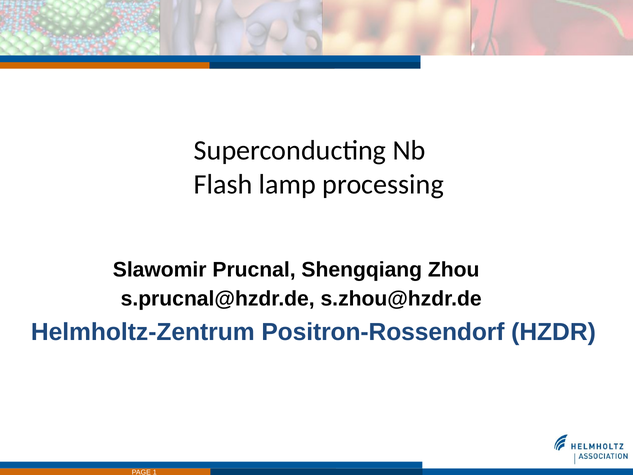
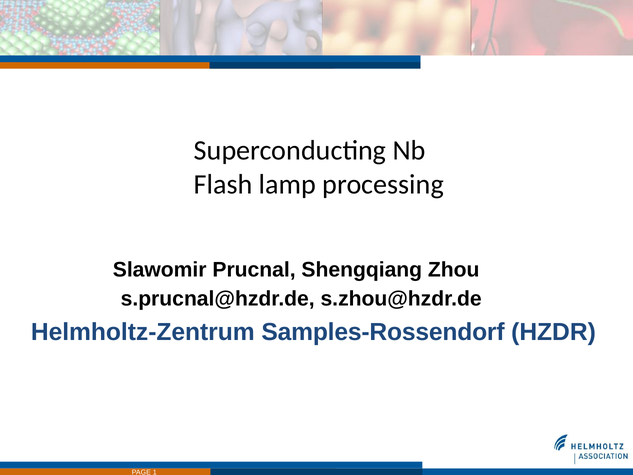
Positron-Rossendorf: Positron-Rossendorf -> Samples-Rossendorf
